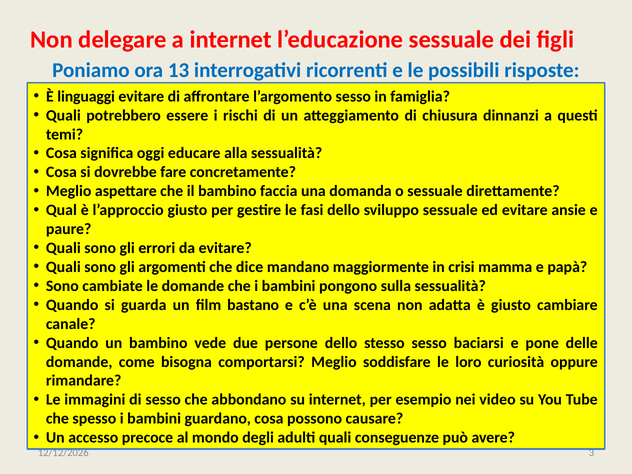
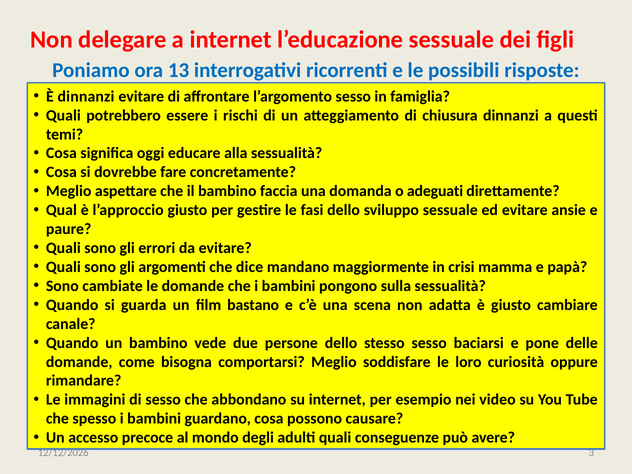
È linguaggi: linguaggi -> dinnanzi
o sessuale: sessuale -> adeguati
